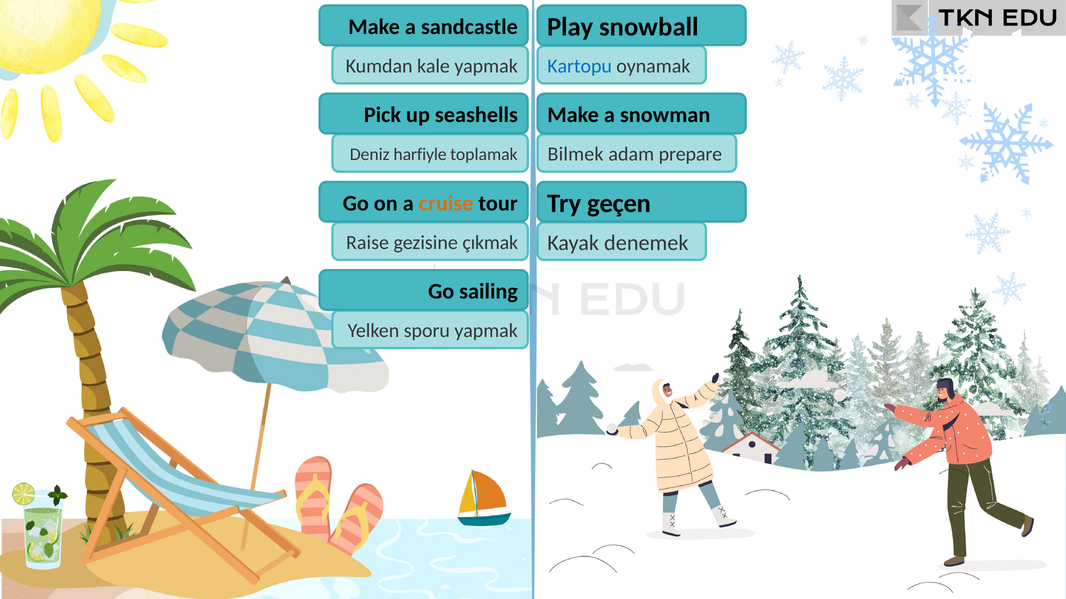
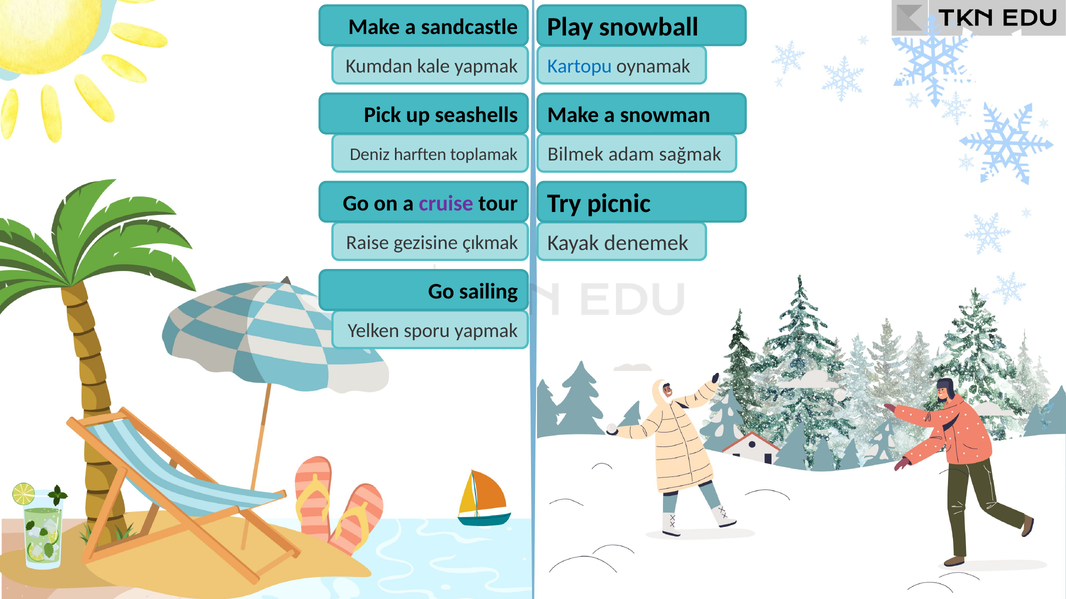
prepare: prepare -> sağmak
harfiyle: harfiyle -> harften
geçen: geçen -> picnic
cruise colour: orange -> purple
